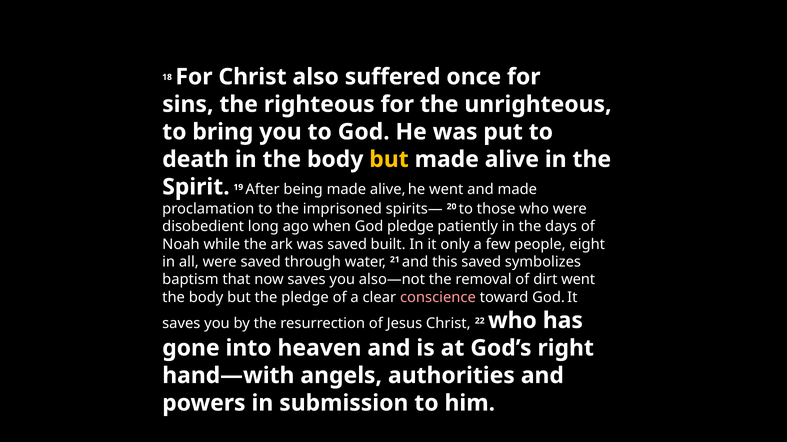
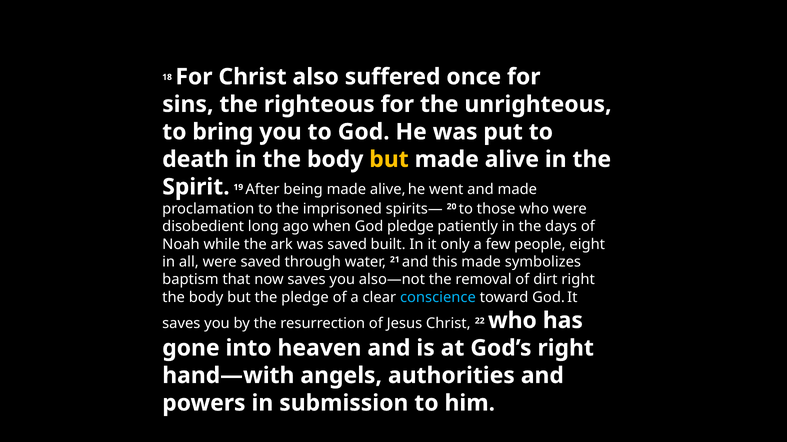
this saved: saved -> made
dirt went: went -> right
conscience colour: pink -> light blue
